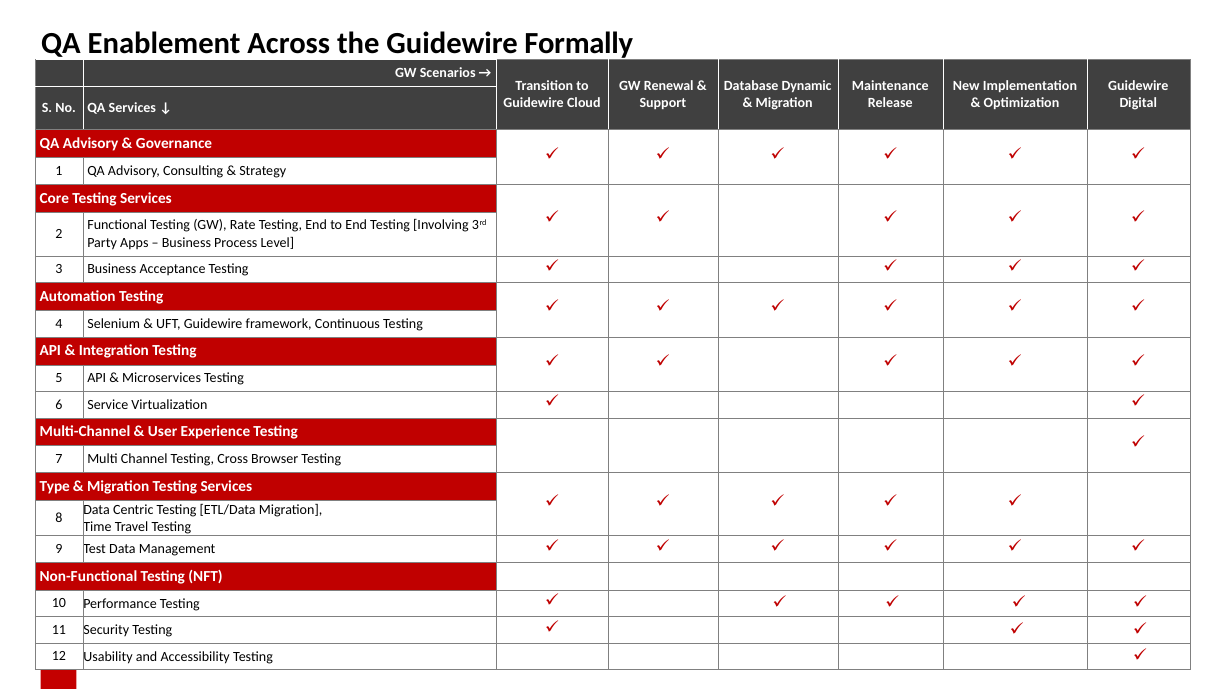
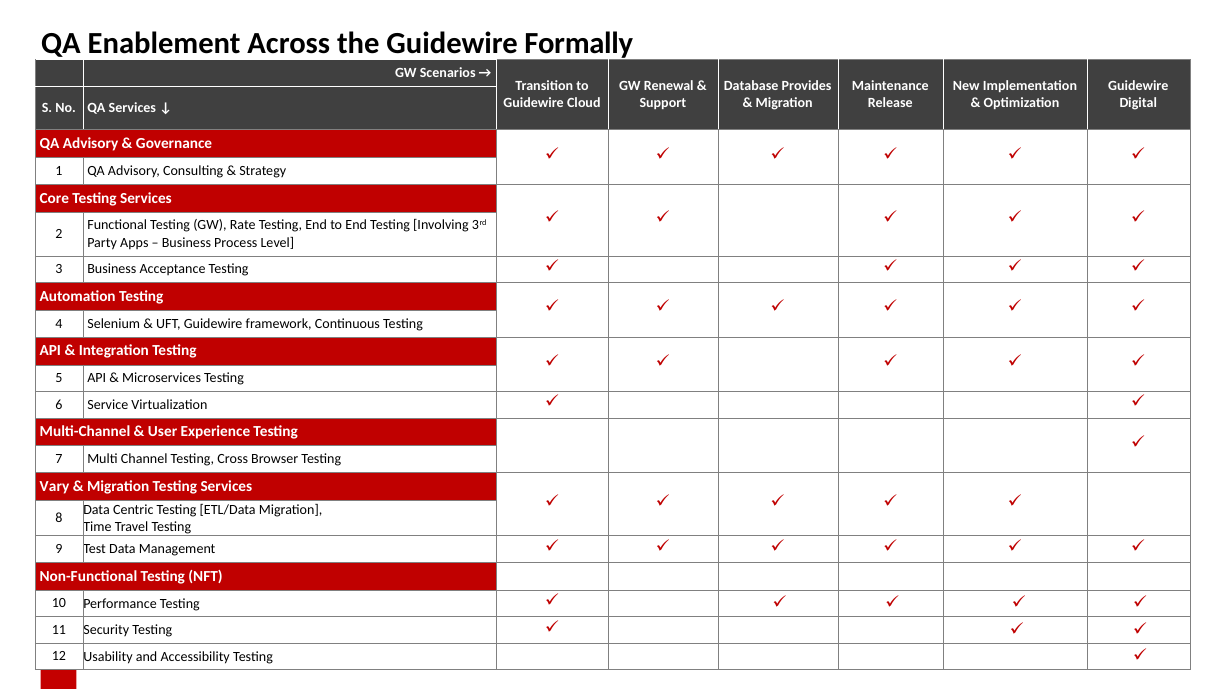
Dynamic: Dynamic -> Provides
Type: Type -> Vary
